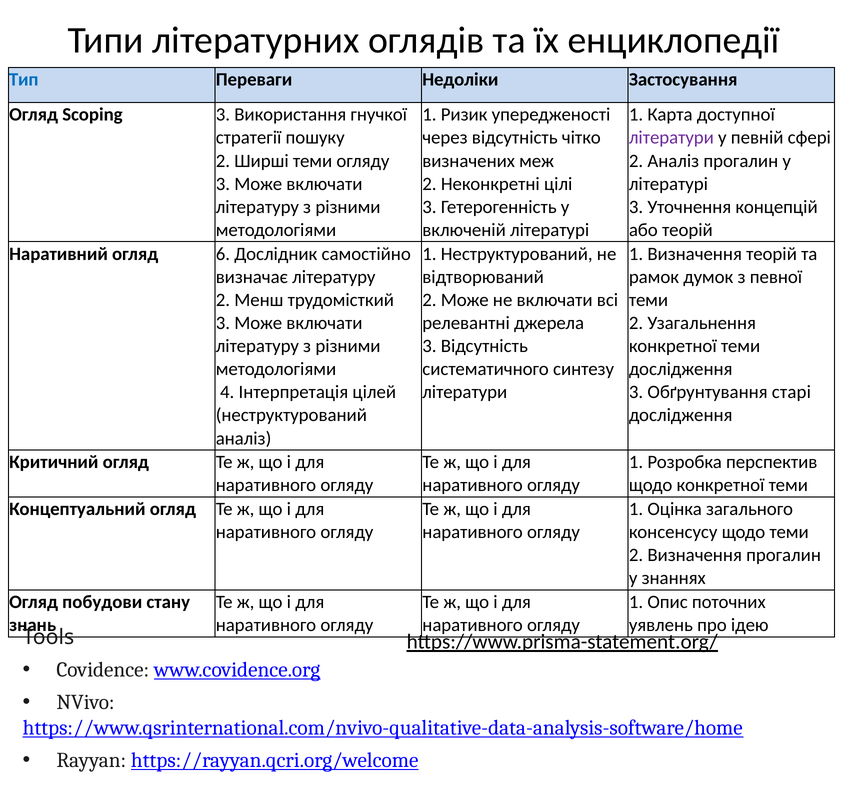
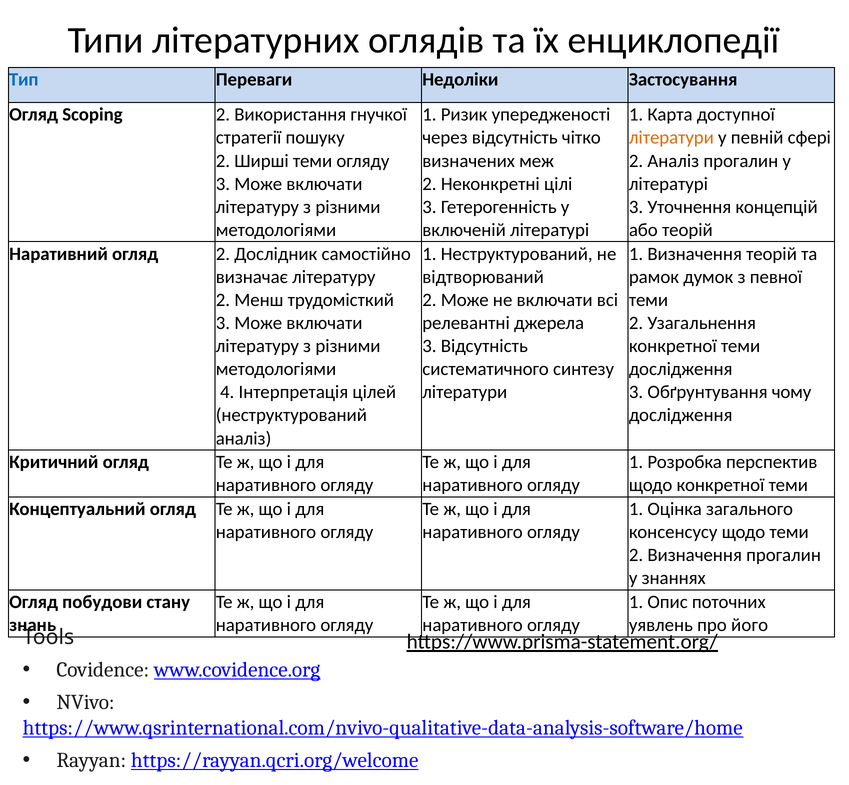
Scoping 3: 3 -> 2
літератури at (671, 138) colour: purple -> orange
огляд 6: 6 -> 2
старі: старі -> чому
ідею: ідею -> його
